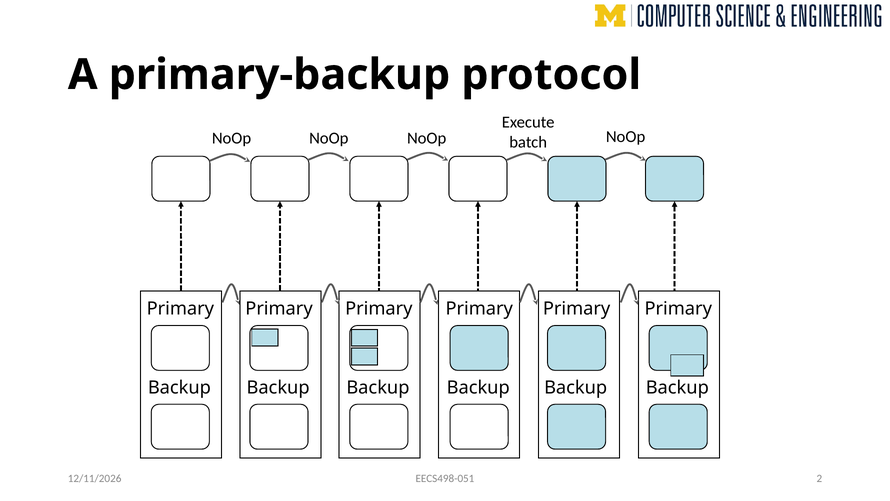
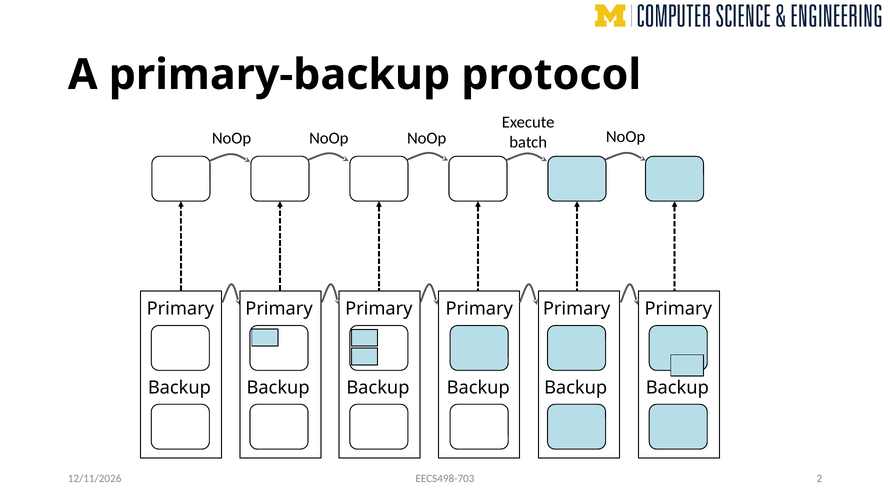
EECS498-051: EECS498-051 -> EECS498-703
